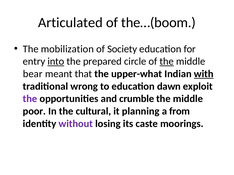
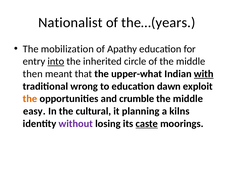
Articulated: Articulated -> Nationalist
the…(boom: the…(boom -> the…(years
Society: Society -> Apathy
prepared: prepared -> inherited
the at (167, 62) underline: present -> none
bear: bear -> then
the at (30, 99) colour: purple -> orange
poor: poor -> easy
from: from -> kilns
caste underline: none -> present
